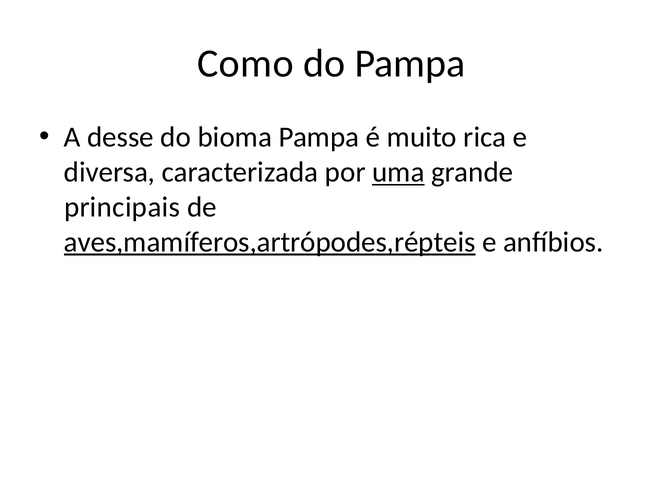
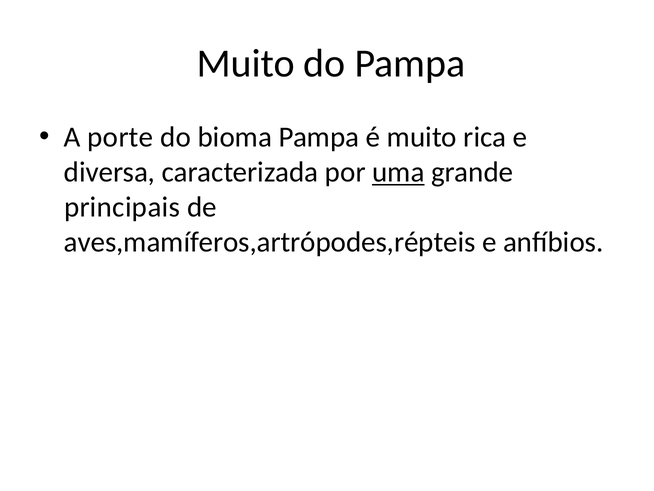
Como at (246, 63): Como -> Muito
desse: desse -> porte
aves,mamíferos,artrópodes,répteis underline: present -> none
